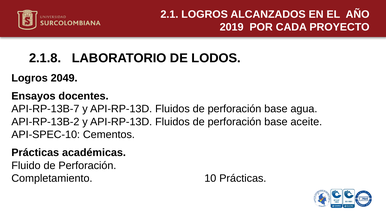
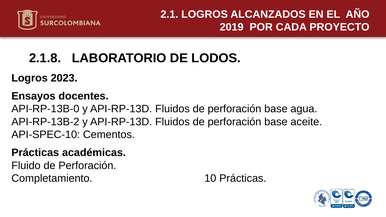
2049: 2049 -> 2023
API-RP-13B-7: API-RP-13B-7 -> API-RP-13B-0
